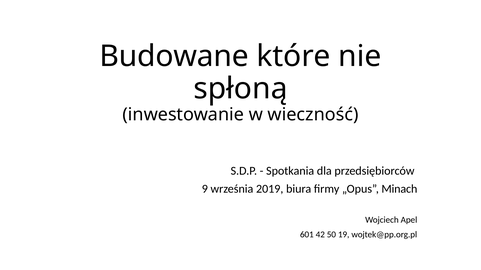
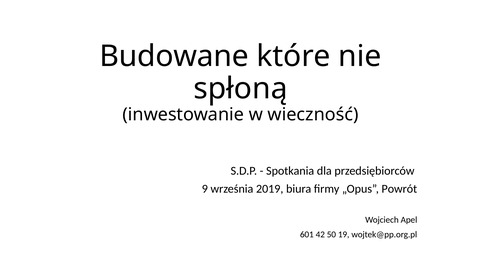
Minach: Minach -> Powrót
